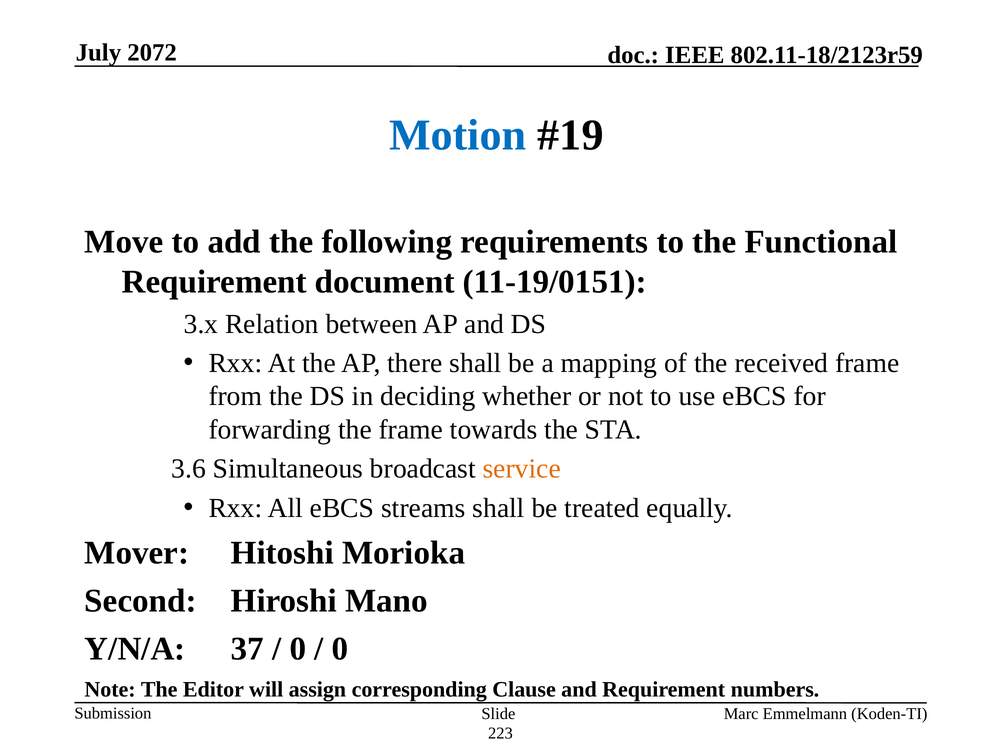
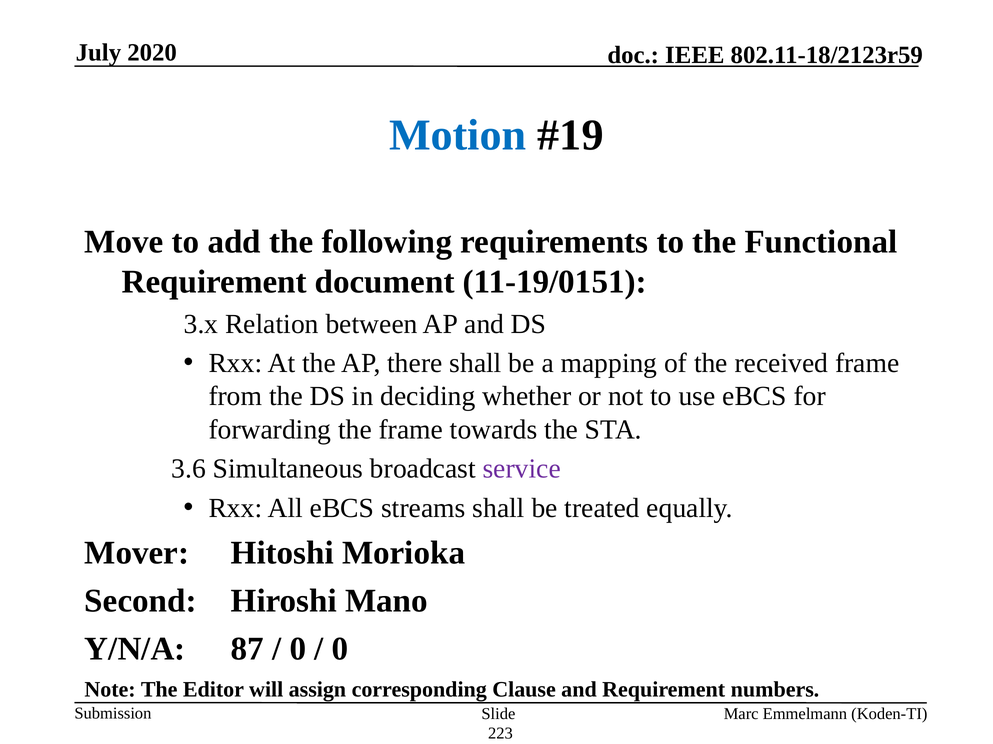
2072: 2072 -> 2020
service colour: orange -> purple
37: 37 -> 87
